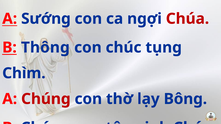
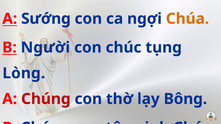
Chúa at (187, 19) colour: red -> orange
Thông: Thông -> Người
Chìm: Chìm -> Lòng
